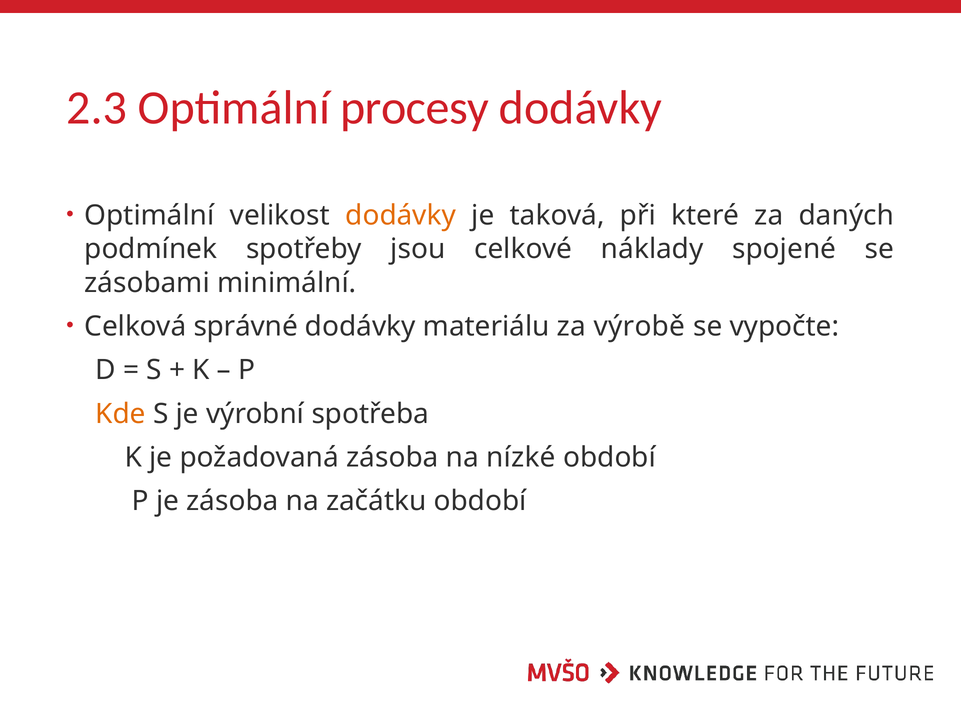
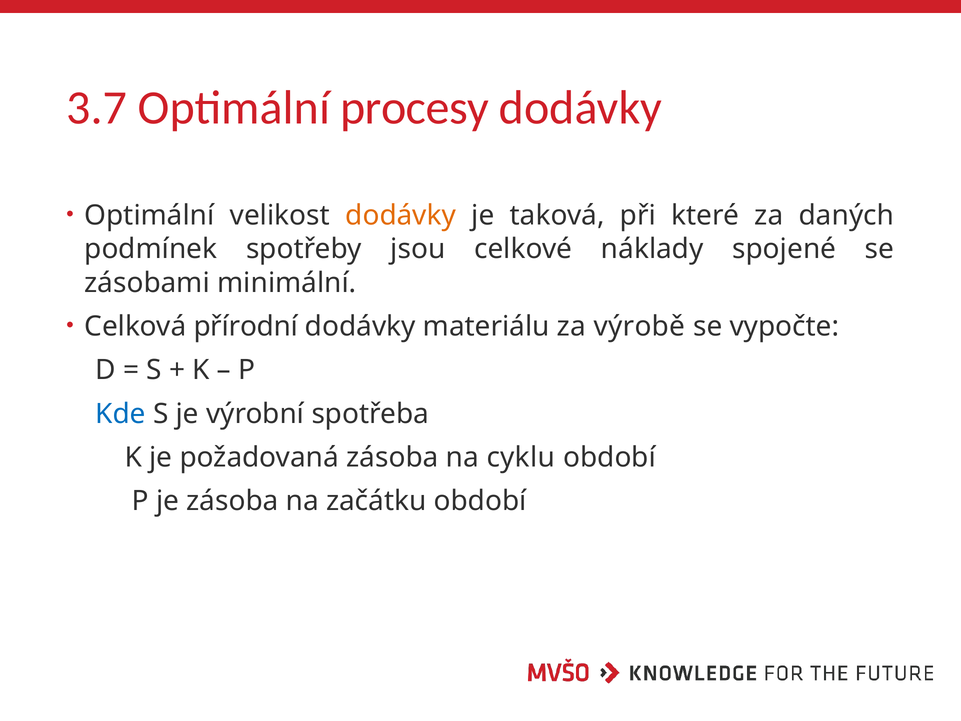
2.3: 2.3 -> 3.7
správné: správné -> přírodní
Kde colour: orange -> blue
nízké: nízké -> cyklu
